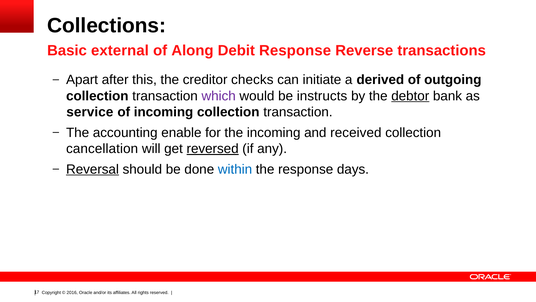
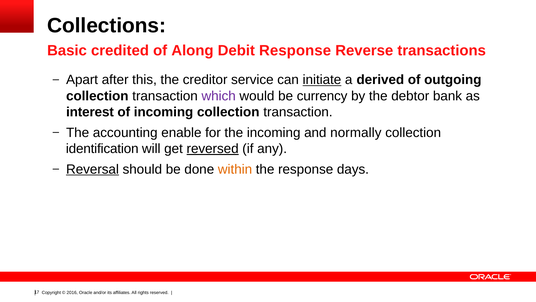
external: external -> credited
checks: checks -> service
initiate underline: none -> present
instructs: instructs -> currency
debtor underline: present -> none
service: service -> interest
received: received -> normally
cancellation: cancellation -> identification
within colour: blue -> orange
